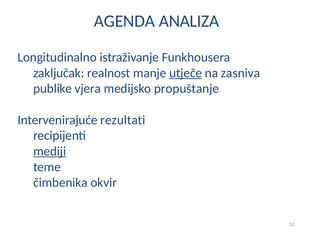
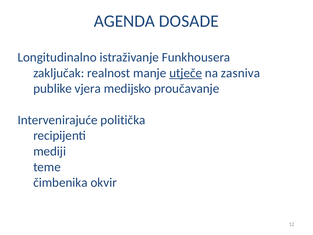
ANALIZA: ANALIZA -> DOSADE
propuštanje: propuštanje -> proučavanje
rezultati: rezultati -> politička
mediji underline: present -> none
